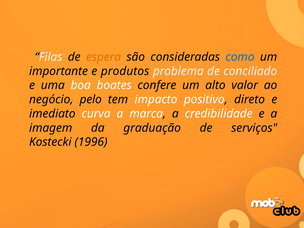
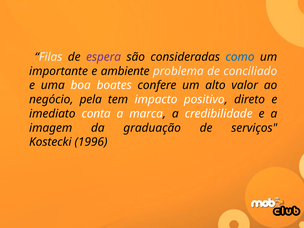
espera colour: orange -> purple
produtos: produtos -> ambiente
pelo: pelo -> pela
curva: curva -> conta
